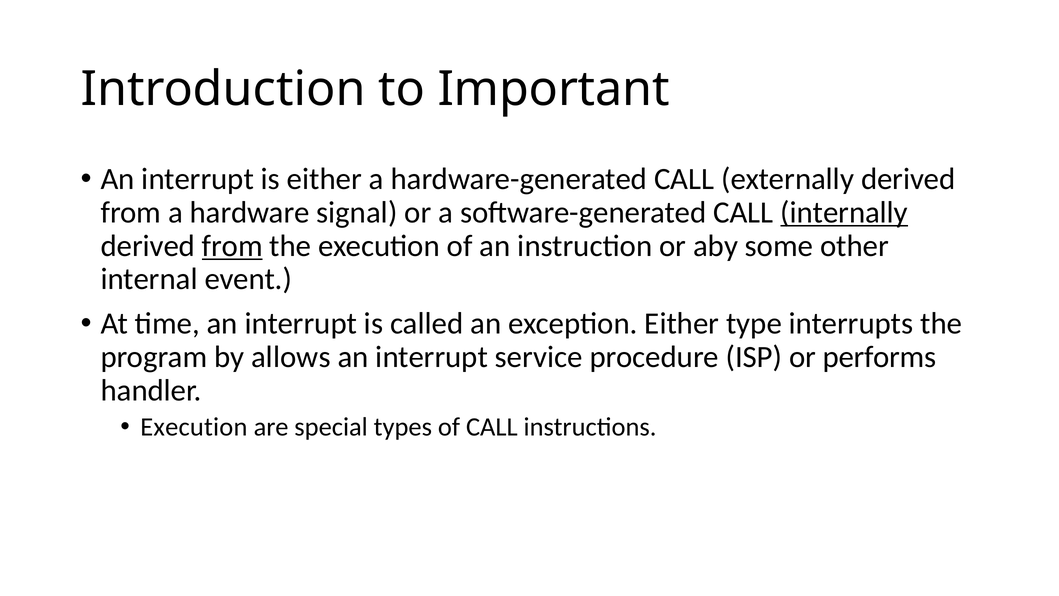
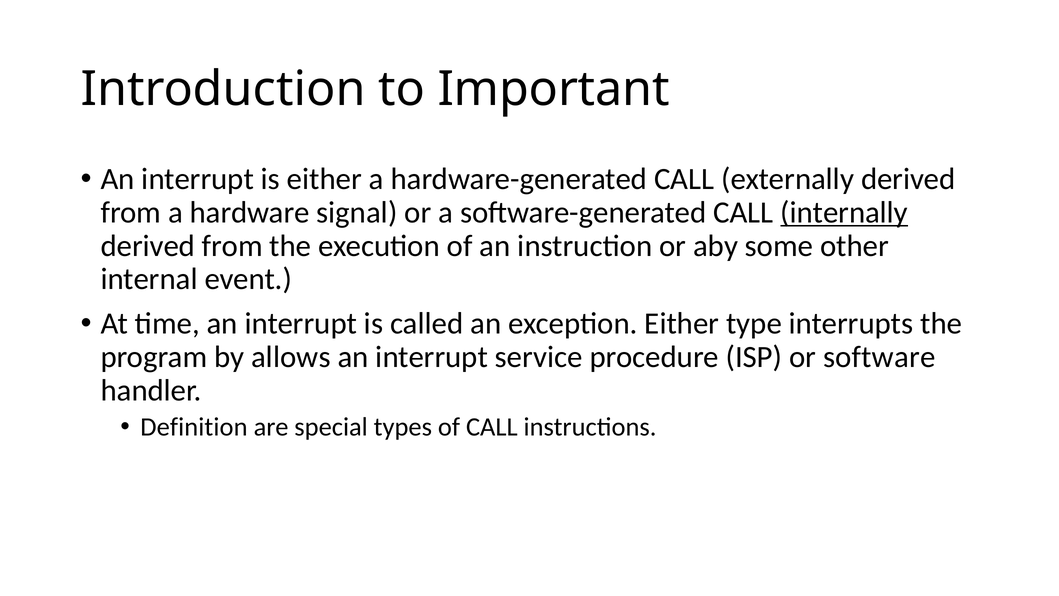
from at (232, 246) underline: present -> none
performs: performs -> software
Execution at (194, 427): Execution -> Definition
